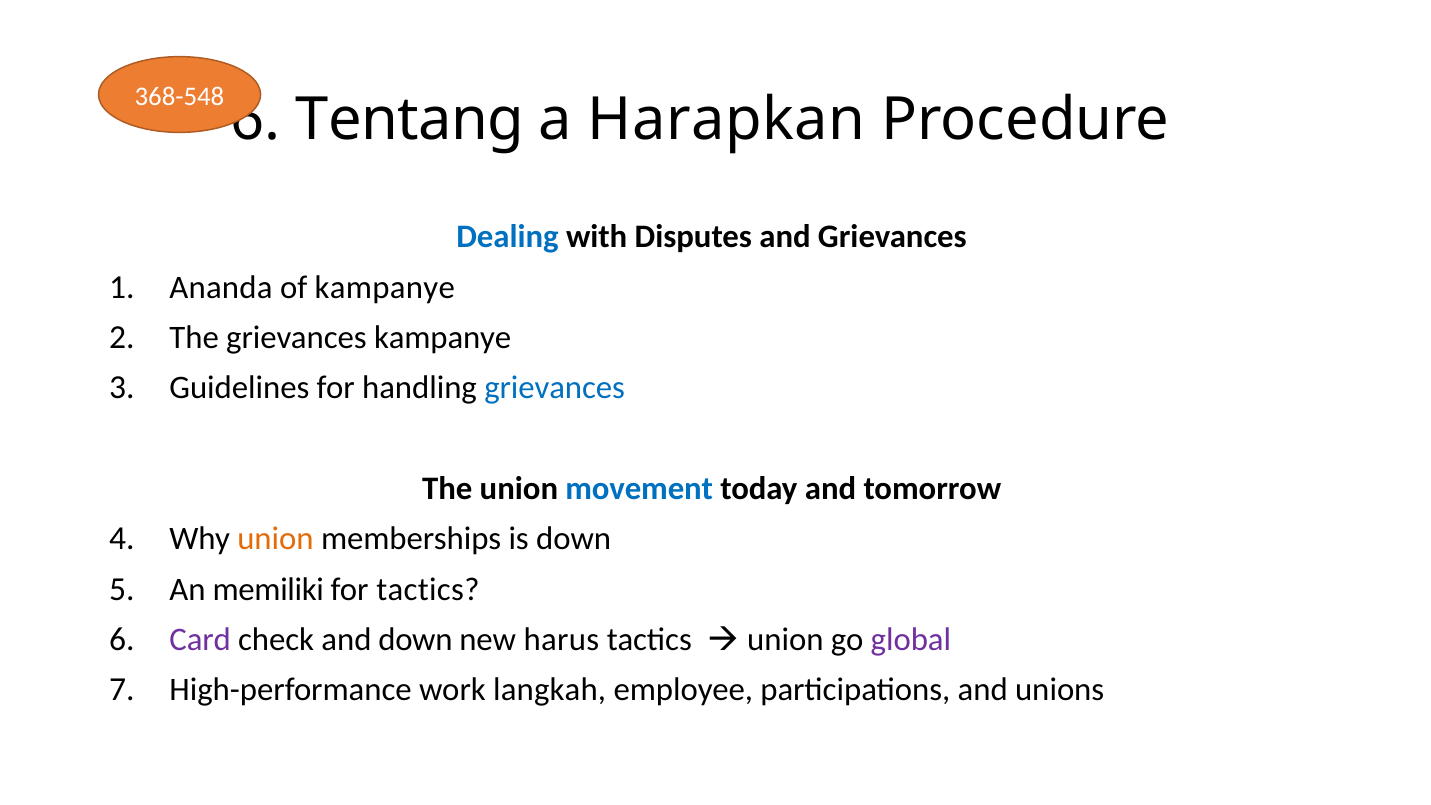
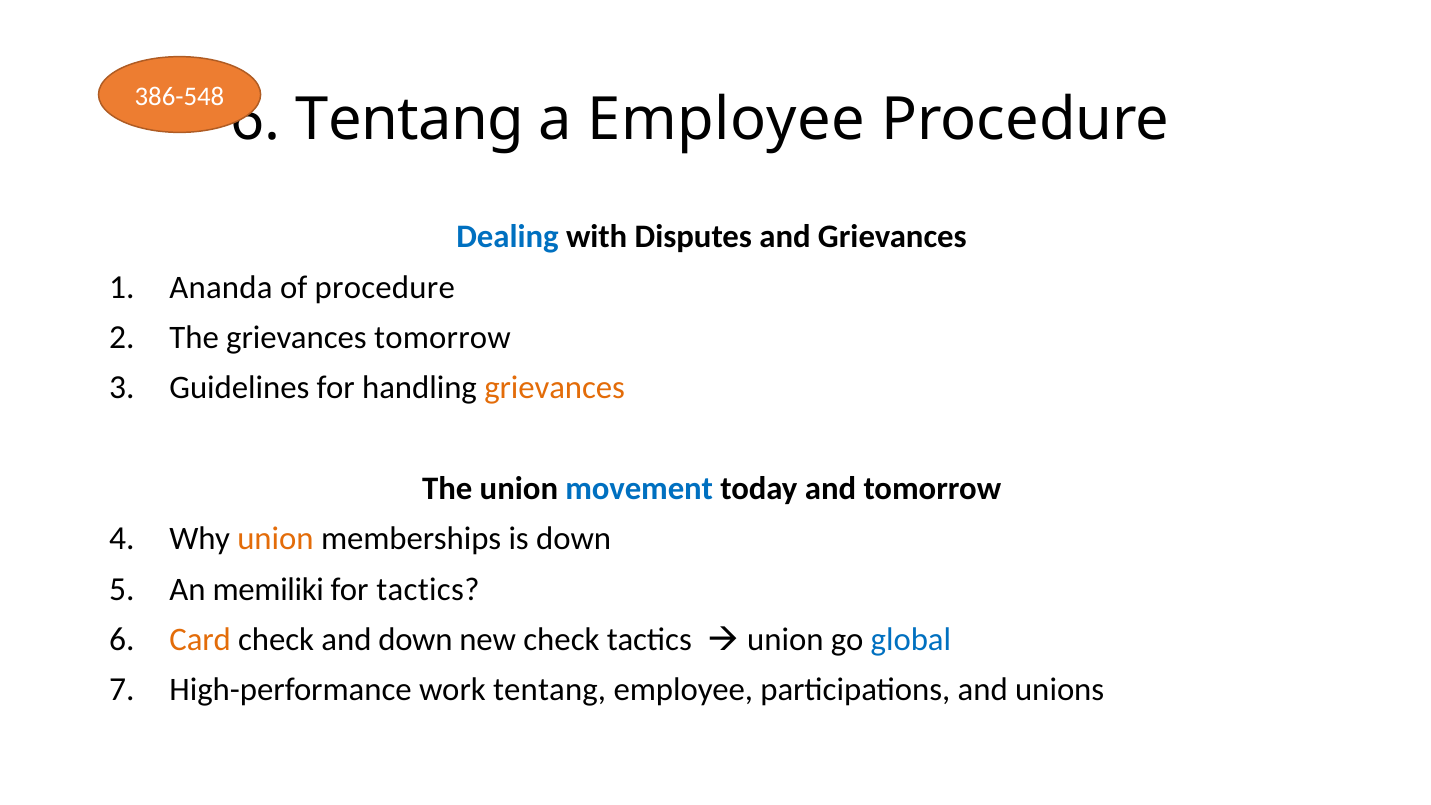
368-548: 368-548 -> 386-548
a Harapkan: Harapkan -> Employee
of kampanye: kampanye -> procedure
grievances kampanye: kampanye -> tomorrow
grievances at (555, 388) colour: blue -> orange
Card colour: purple -> orange
new harus: harus -> check
global colour: purple -> blue
work langkah: langkah -> tentang
